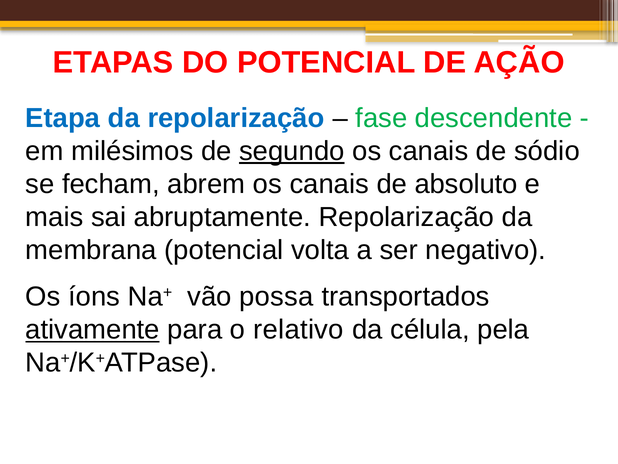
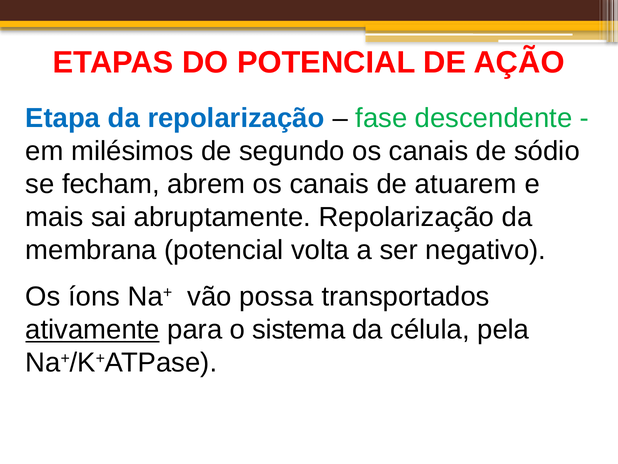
segundo underline: present -> none
absoluto: absoluto -> atuarem
relativo: relativo -> sistema
